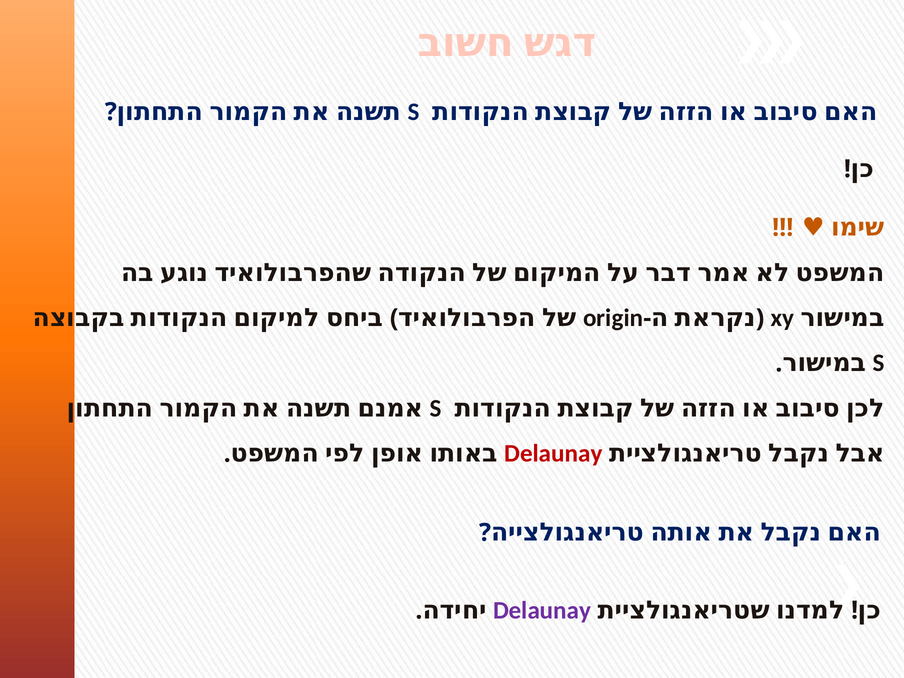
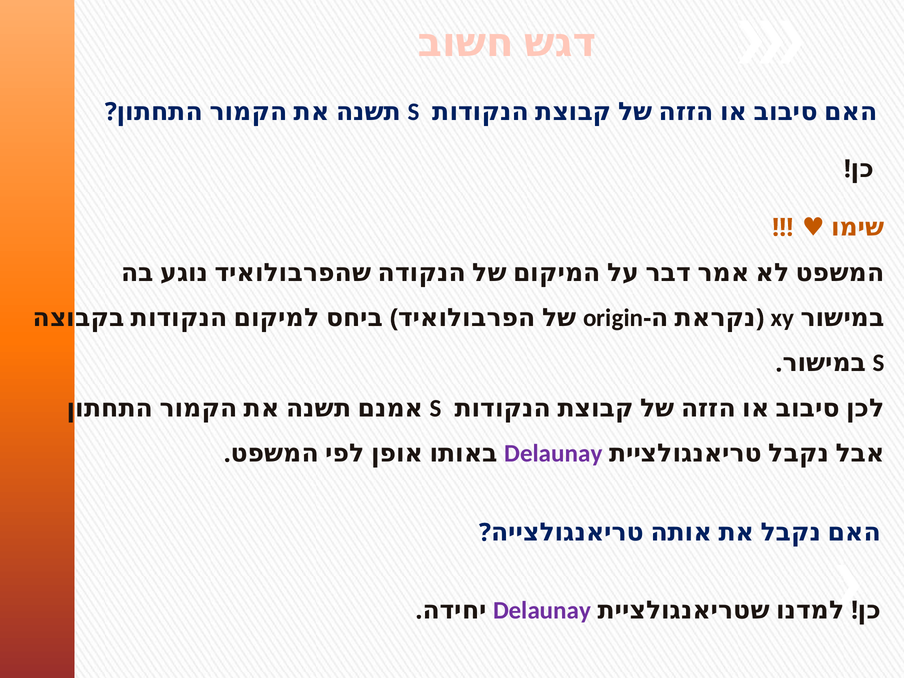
Delaunay at (553, 454) colour: red -> purple
